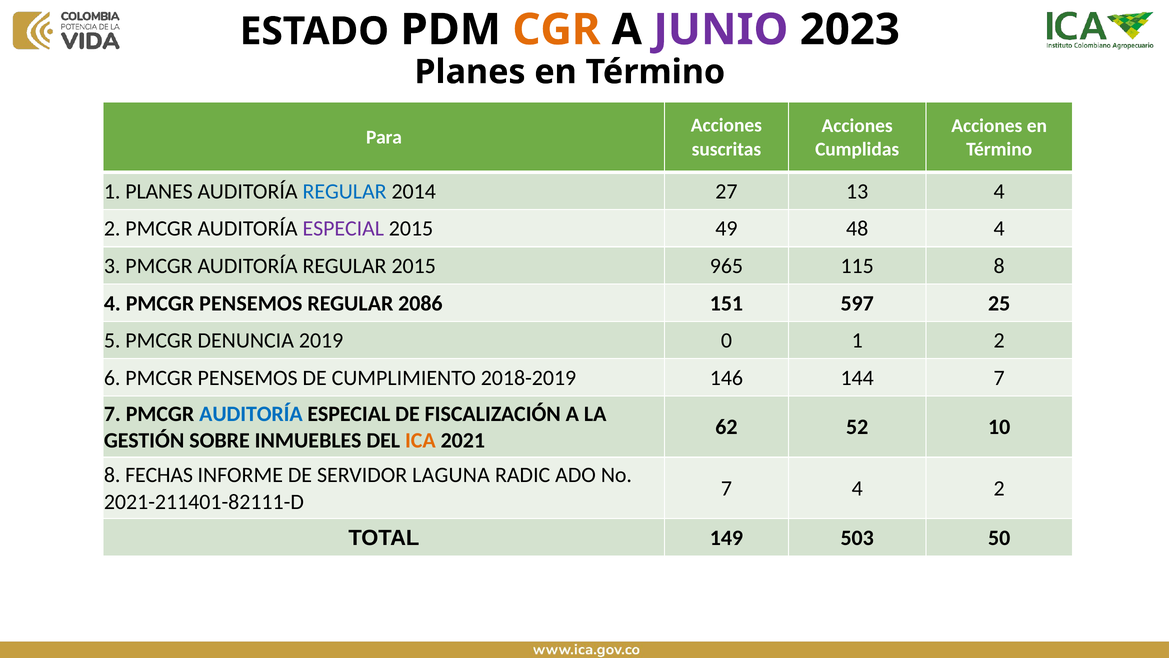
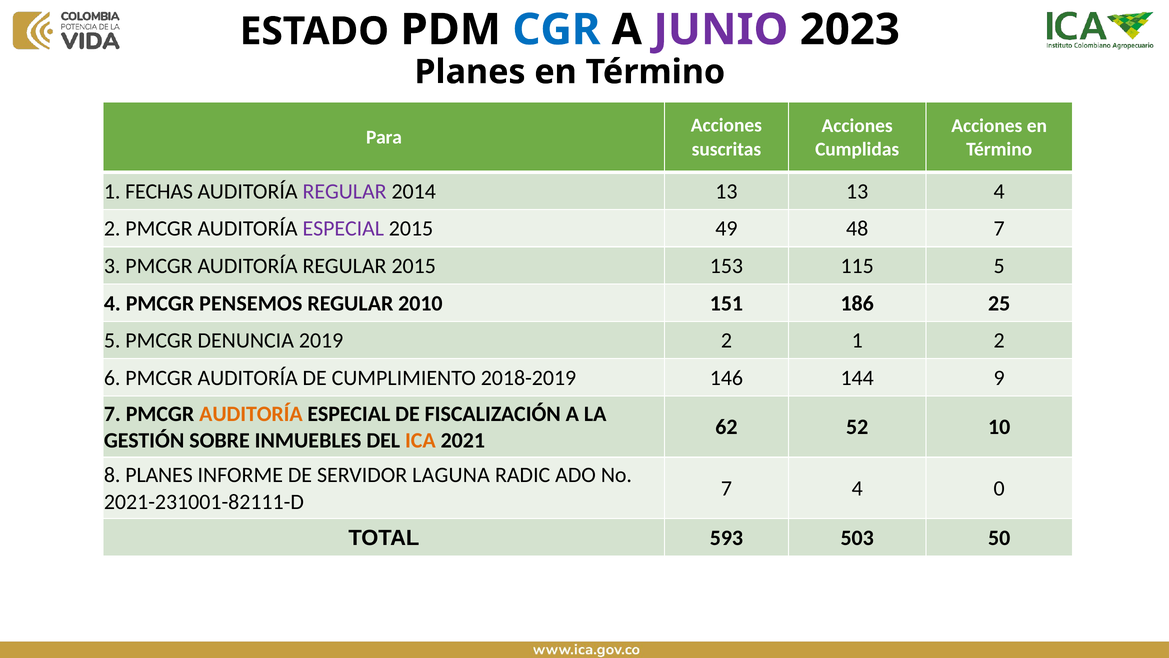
CGR colour: orange -> blue
1 PLANES: PLANES -> FECHAS
REGULAR at (345, 191) colour: blue -> purple
2014 27: 27 -> 13
48 4: 4 -> 7
965: 965 -> 153
115 8: 8 -> 5
2086: 2086 -> 2010
597: 597 -> 186
2019 0: 0 -> 2
6 PMCGR PENSEMOS: PENSEMOS -> AUDITORÍA
144 7: 7 -> 9
AUDITORÍA at (251, 414) colour: blue -> orange
8 FECHAS: FECHAS -> PLANES
7 4 2: 2 -> 0
2021-211401-82111-D: 2021-211401-82111-D -> 2021-231001-82111-D
149: 149 -> 593
